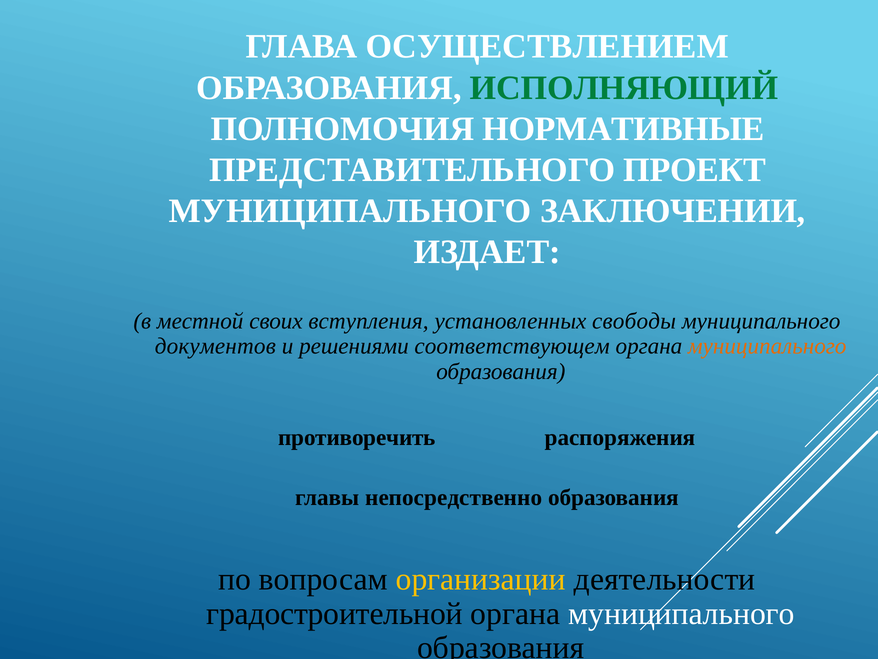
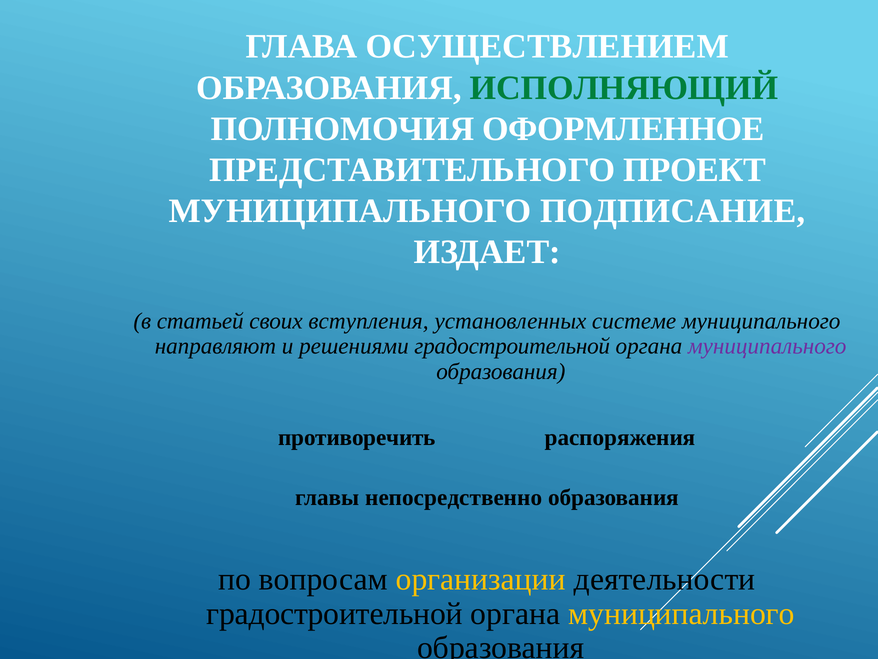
НОРМАТИВНЫЕ: НОРМАТИВНЫЕ -> ОФОРМЛЕННОЕ
ЗАКЛЮЧЕНИИ: ЗАКЛЮЧЕНИИ -> ПОДПИСАНИЕ
местной: местной -> статьей
свободы: свободы -> системе
документов: документов -> направляют
решениями соответствующем: соответствующем -> градостроительной
муниципального at (767, 346) colour: orange -> purple
муниципального at (681, 613) colour: white -> yellow
